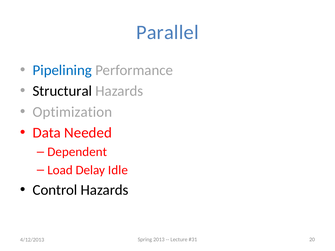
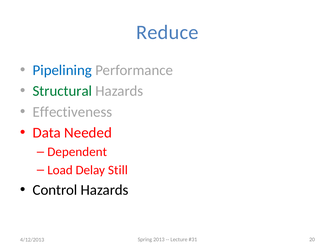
Parallel: Parallel -> Reduce
Structural colour: black -> green
Optimization: Optimization -> Effectiveness
Idle: Idle -> Still
